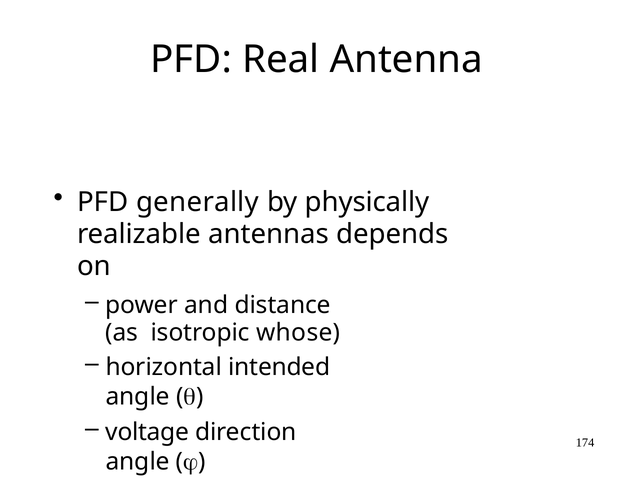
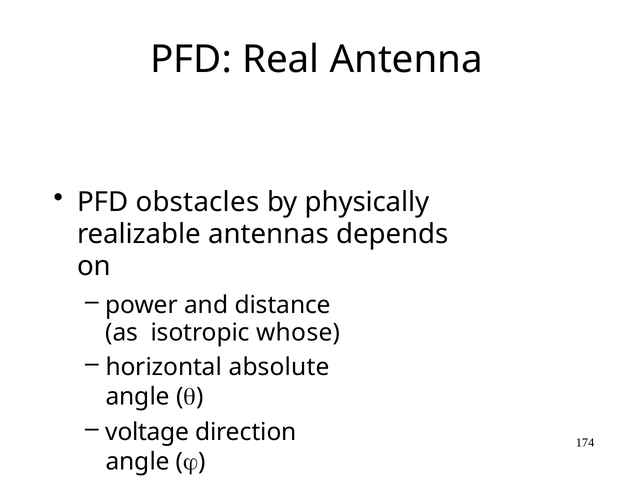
generally: generally -> obstacles
intended: intended -> absolute
